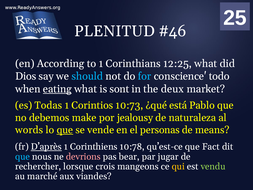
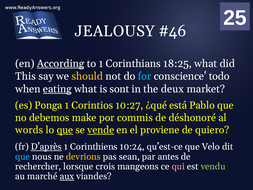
PLENITUD: PLENITUD -> JEALOUSY
According underline: none -> present
12:25: 12:25 -> 18:25
Dios: Dios -> This
should colour: light blue -> yellow
Todas: Todas -> Ponga
10:73: 10:73 -> 10:27
jealousy: jealousy -> commis
naturaleza: naturaleza -> déshonoré
vende underline: none -> present
personas: personas -> proviene
means: means -> quiero
10:78: 10:78 -> 10:24
Fact: Fact -> Velo
devrions colour: pink -> yellow
bear: bear -> sean
jugar: jugar -> antes
qui colour: yellow -> pink
aux underline: none -> present
